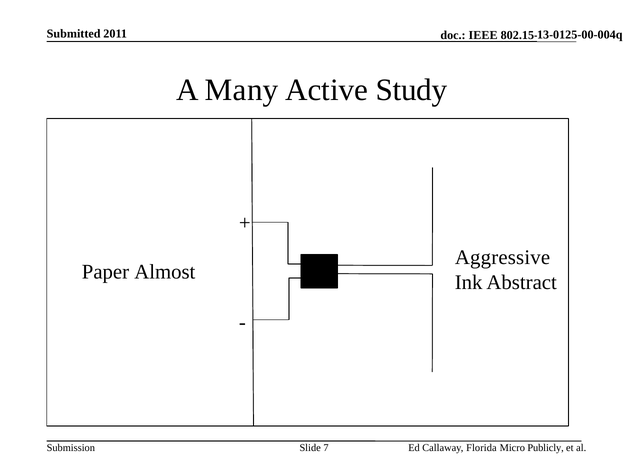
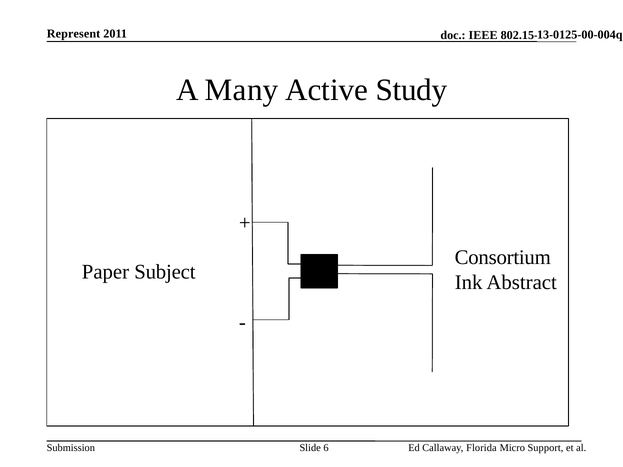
Submitted: Submitted -> Represent
Aggressive: Aggressive -> Consortium
Almost: Almost -> Subject
7: 7 -> 6
Publicly: Publicly -> Support
